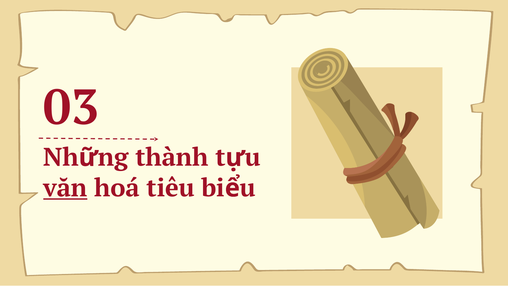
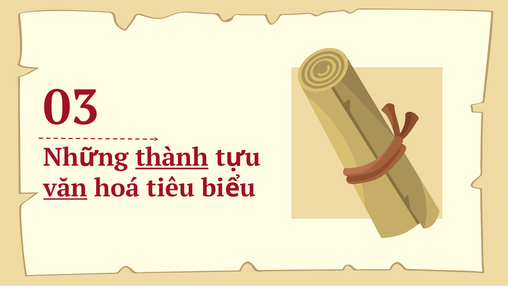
thành underline: none -> present
